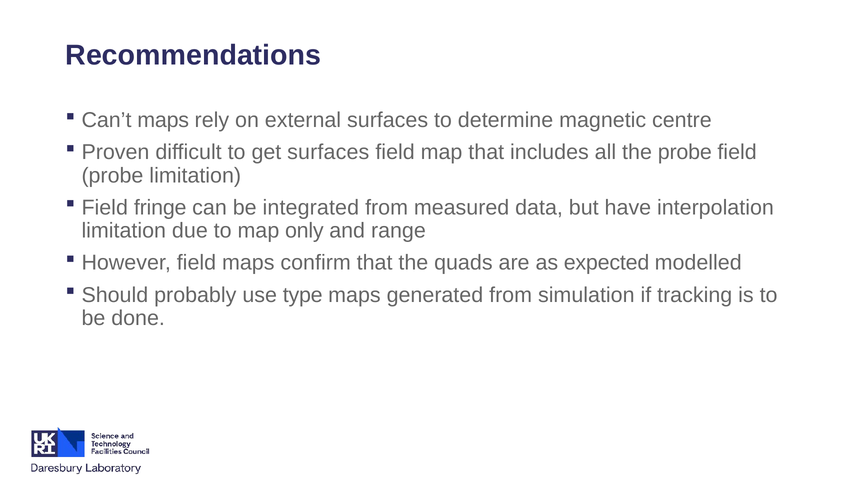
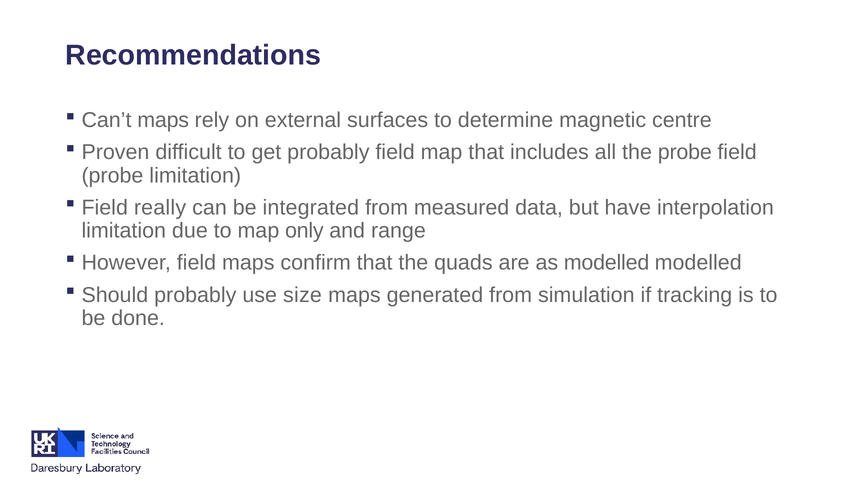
get surfaces: surfaces -> probably
fringe: fringe -> really
as expected: expected -> modelled
type: type -> size
